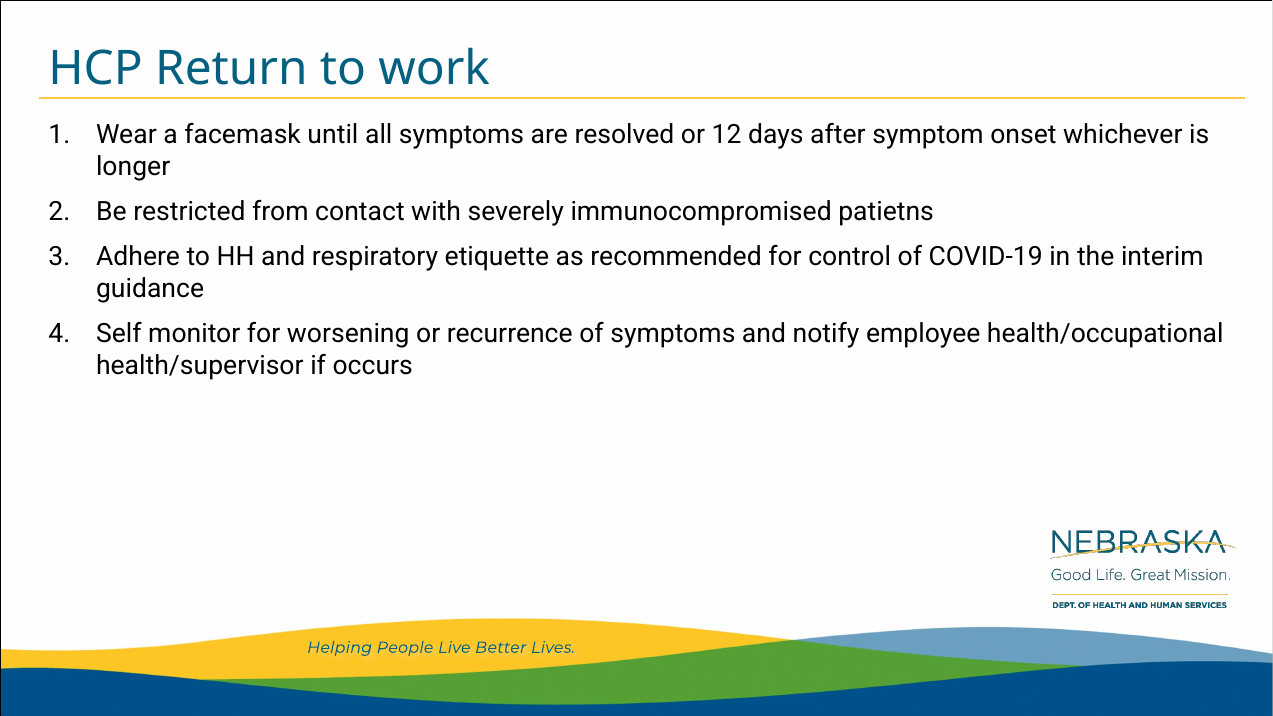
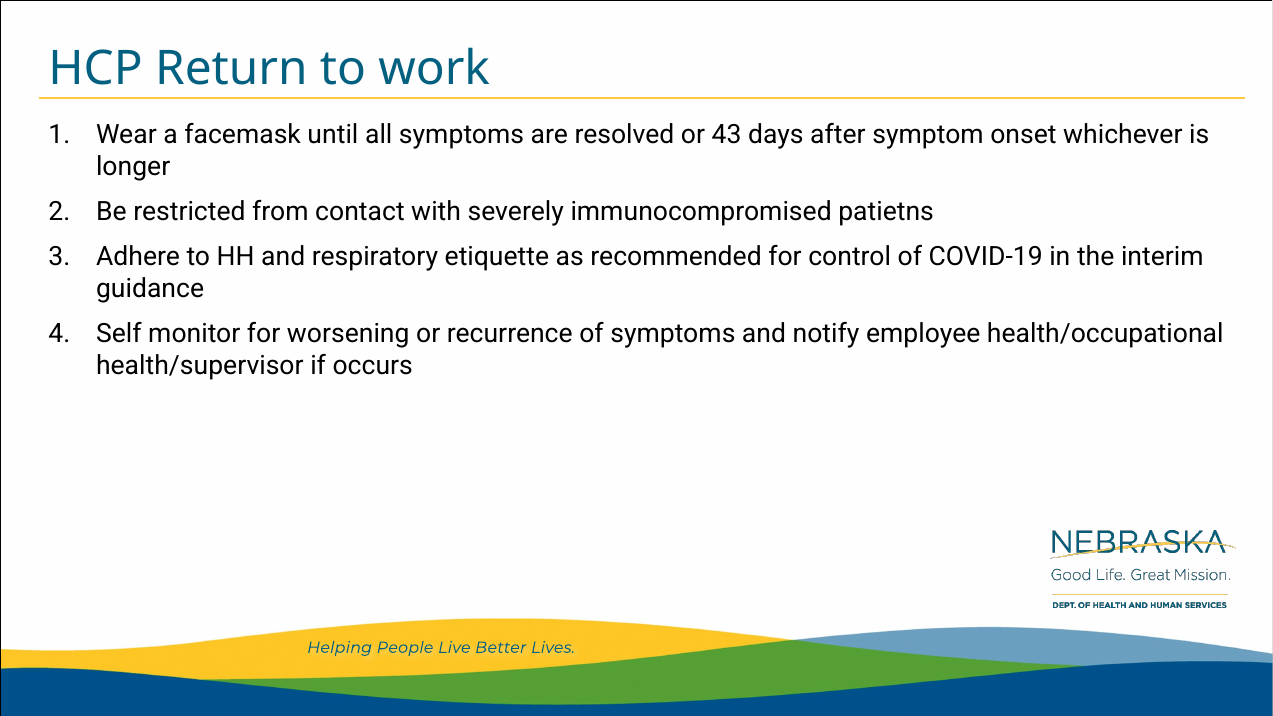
12: 12 -> 43
